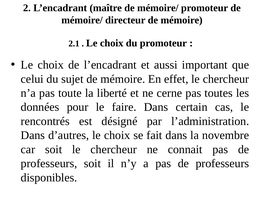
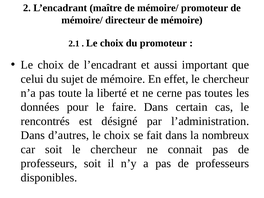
novembre: novembre -> nombreux
